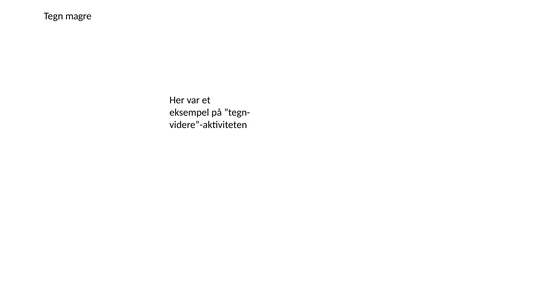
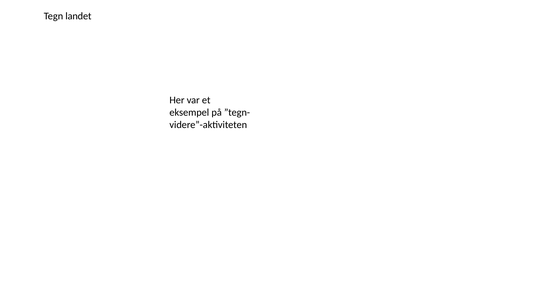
magre: magre -> landet
